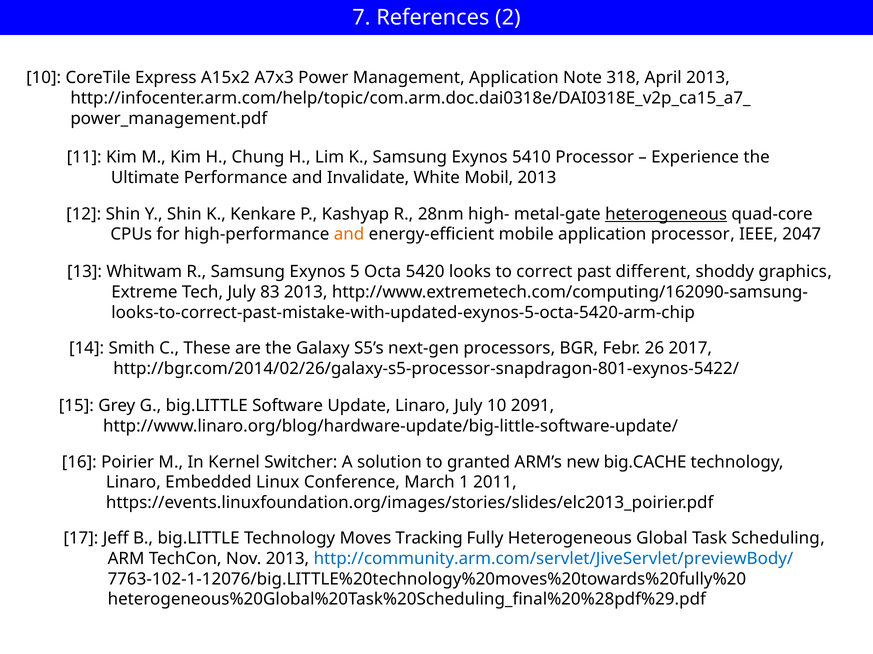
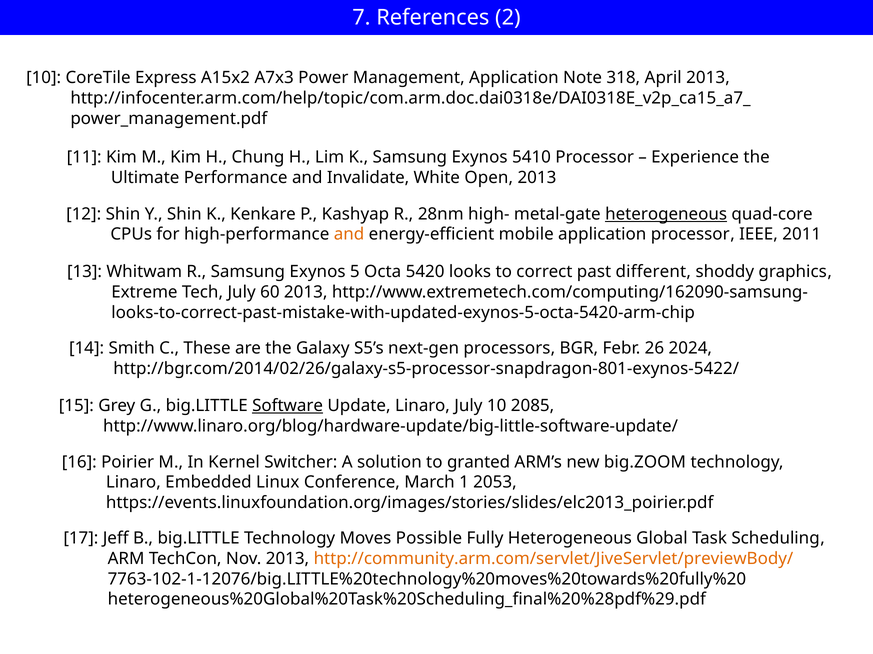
Mobil: Mobil -> Open
2047: 2047 -> 2011
83: 83 -> 60
2017: 2017 -> 2024
Software underline: none -> present
2091: 2091 -> 2085
big.CACHE: big.CACHE -> big.ZOOM
2011: 2011 -> 2053
Tracking: Tracking -> Possible
http://community.arm.com/servlet/JiveServlet/previewBody/ colour: blue -> orange
